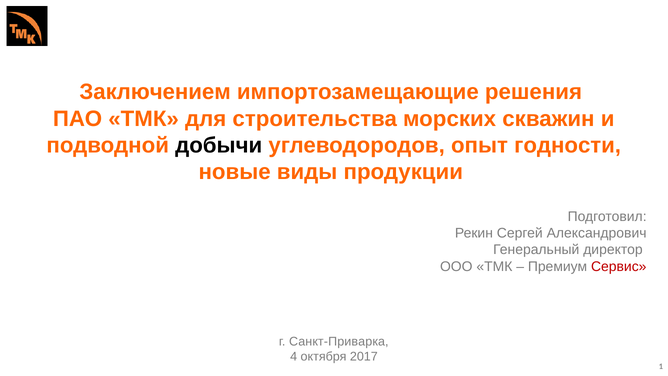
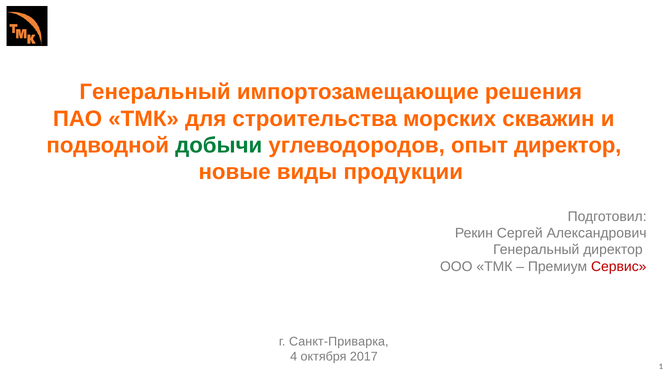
Заключением at (155, 92): Заключением -> Генеральный
добычи colour: black -> green
опыт годности: годности -> директор
